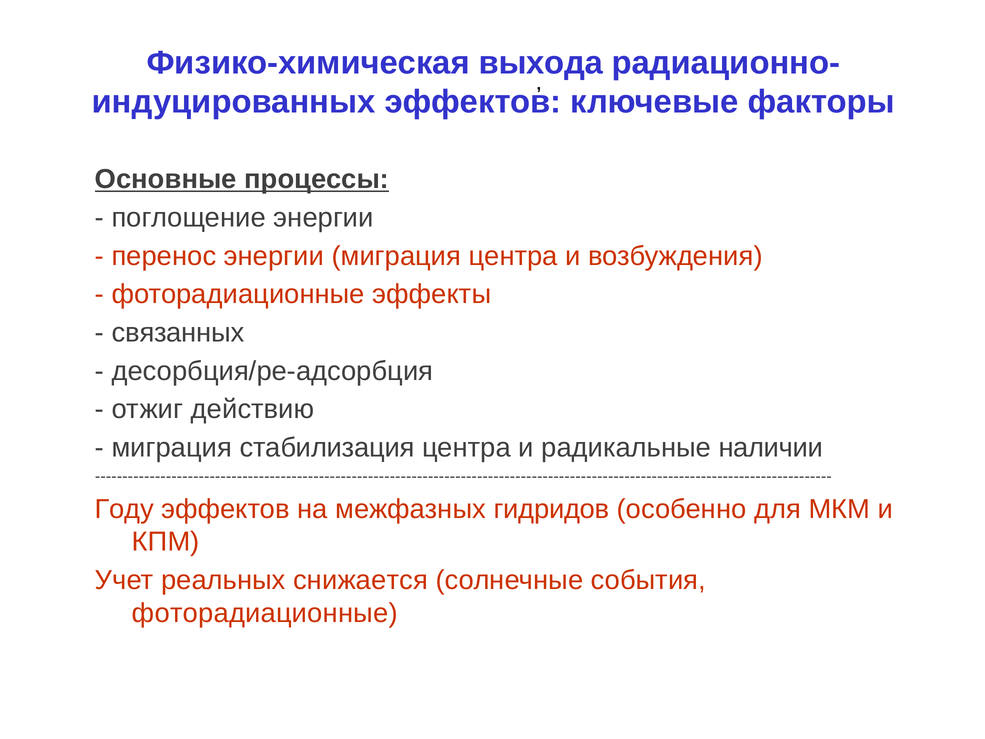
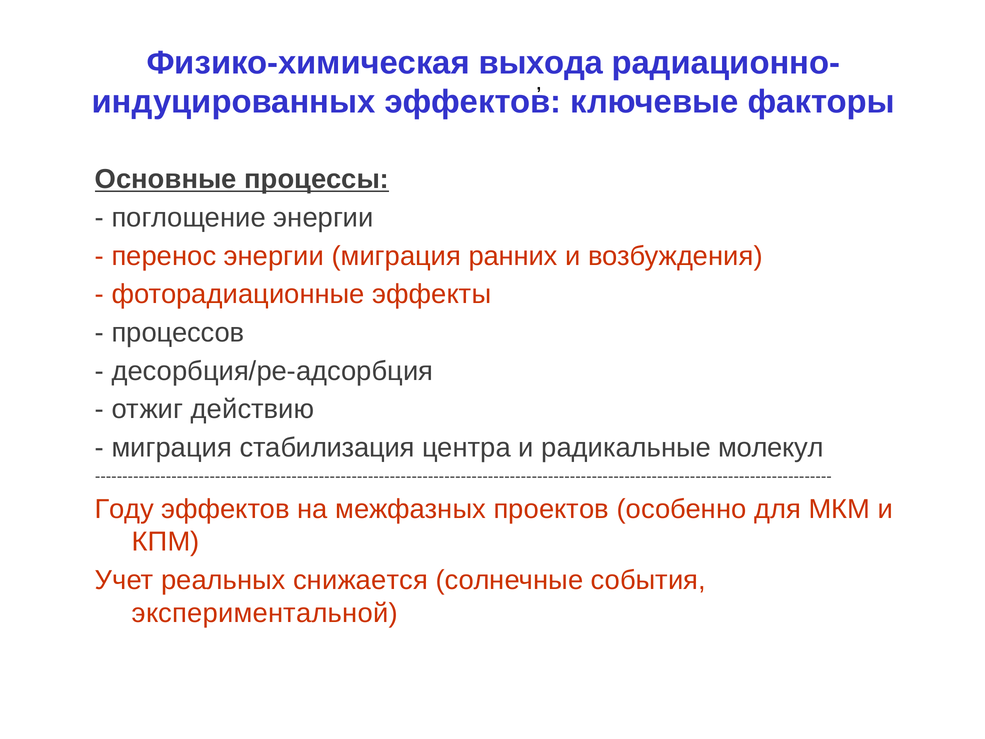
миграция центра: центра -> ранних
связанных: связанных -> процессов
наличии: наличии -> молекул
гидридов: гидридов -> проектов
фоторадиационные at (265, 613): фоторадиационные -> экспериментальной
